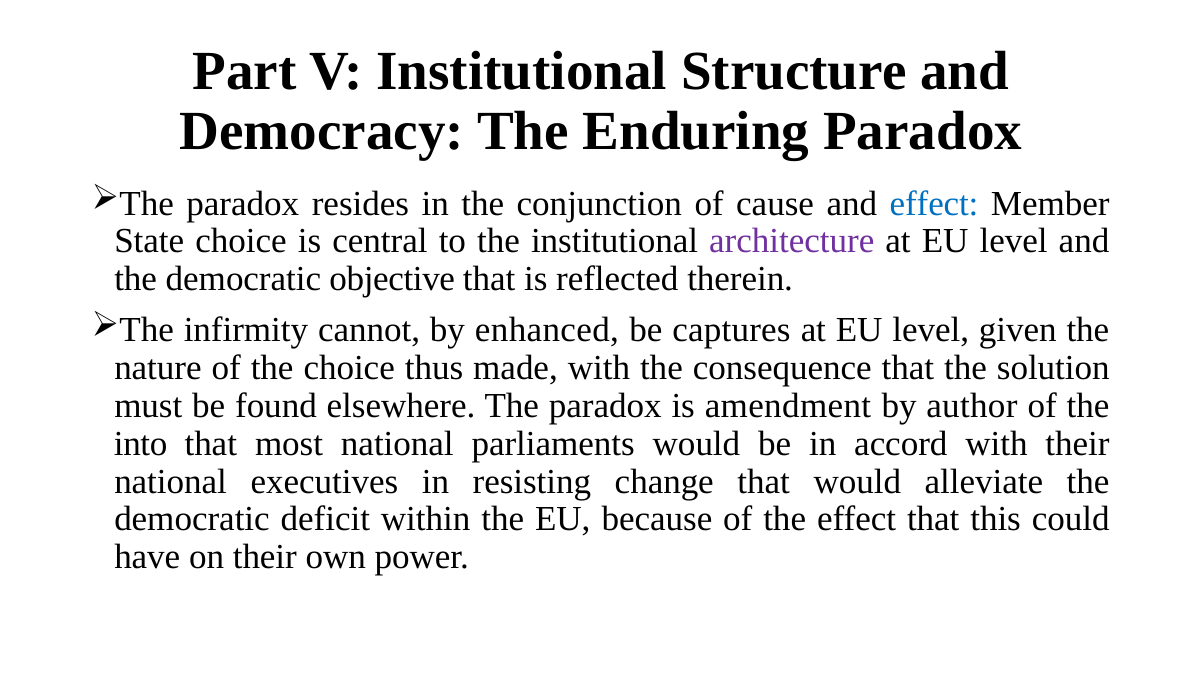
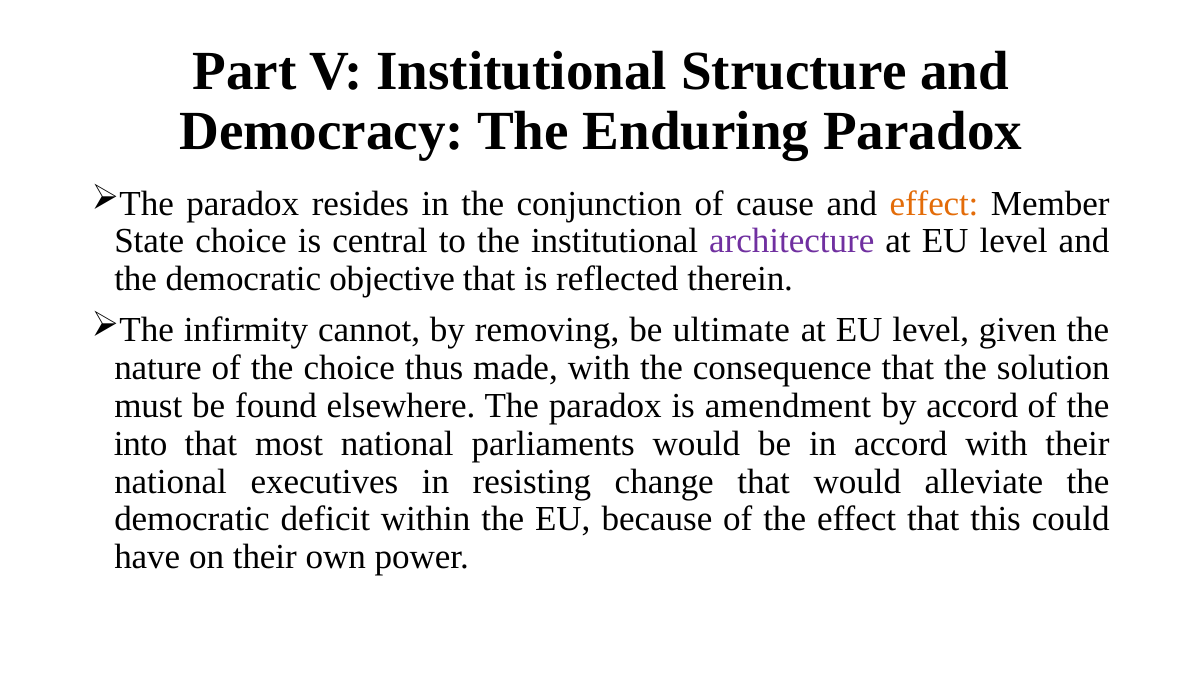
effect at (934, 203) colour: blue -> orange
enhanced: enhanced -> removing
captures: captures -> ultimate
by author: author -> accord
